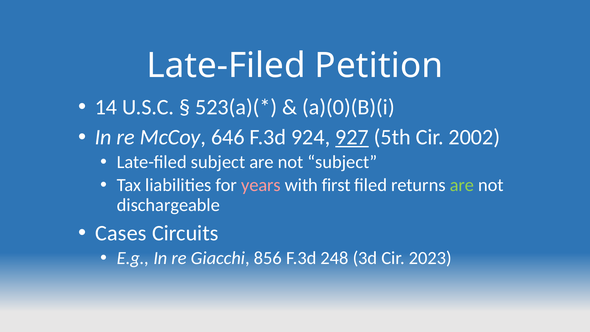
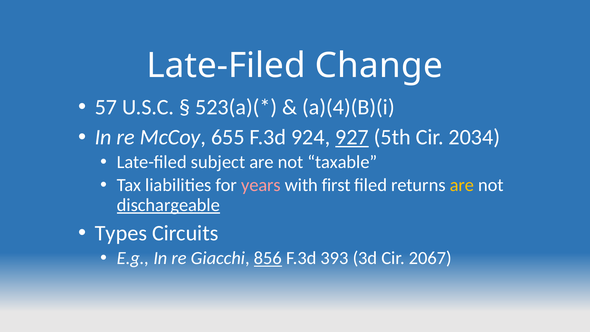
Petition: Petition -> Change
14: 14 -> 57
a)(0)(B)(i: a)(0)(B)(i -> a)(4)(B)(i
646: 646 -> 655
2002: 2002 -> 2034
not subject: subject -> taxable
are at (462, 185) colour: light green -> yellow
dischargeable underline: none -> present
Cases: Cases -> Types
856 underline: none -> present
248: 248 -> 393
2023: 2023 -> 2067
